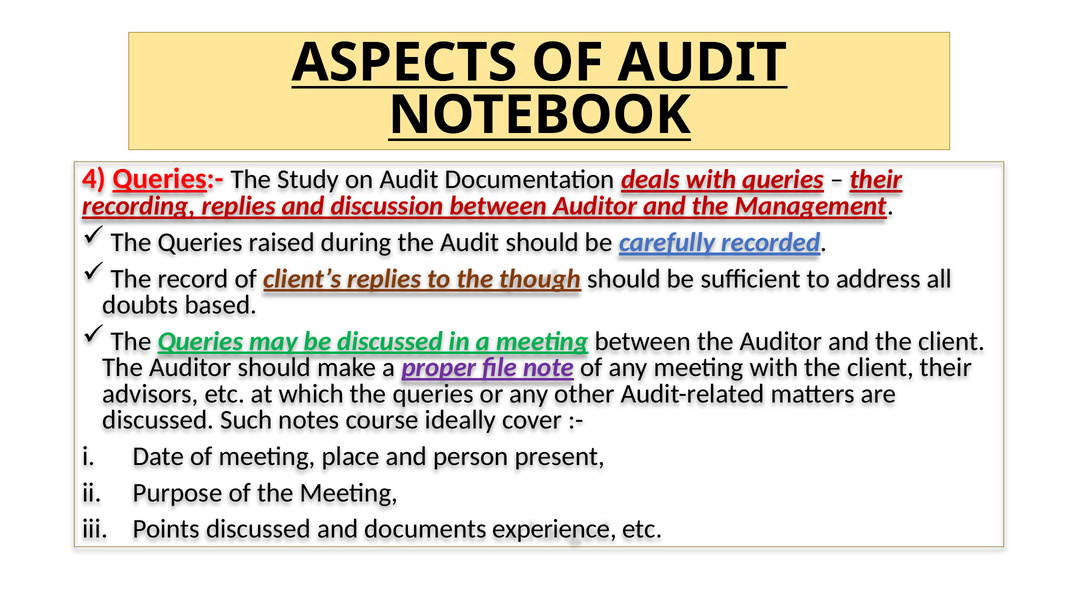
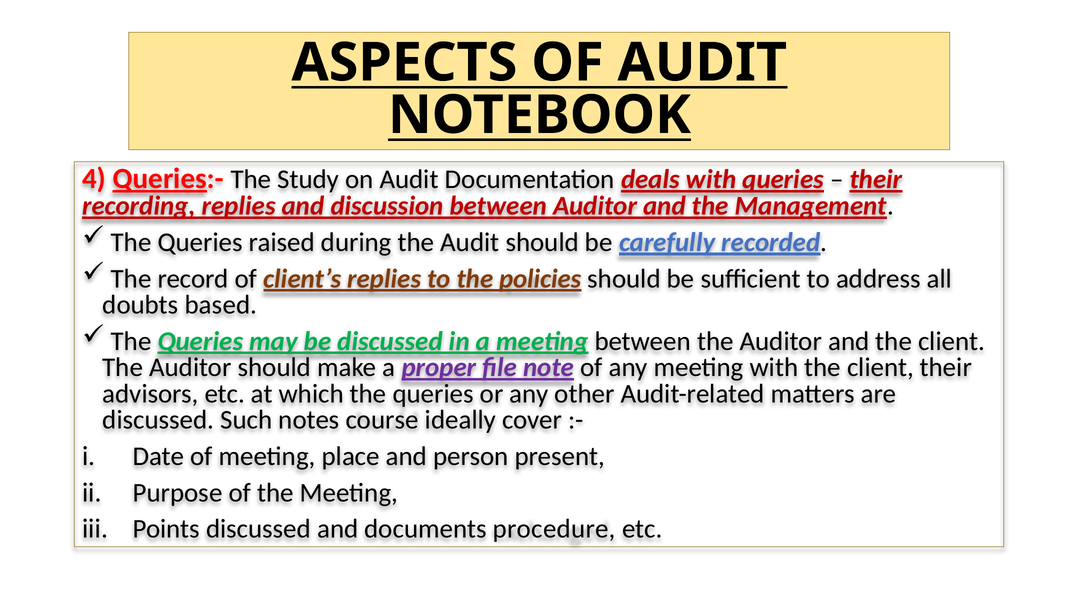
though: though -> policies
experience: experience -> procedure
